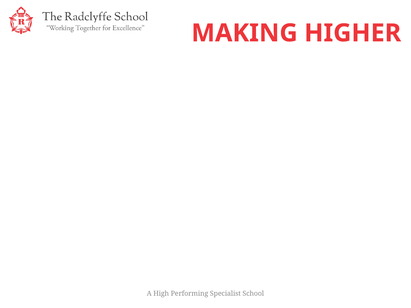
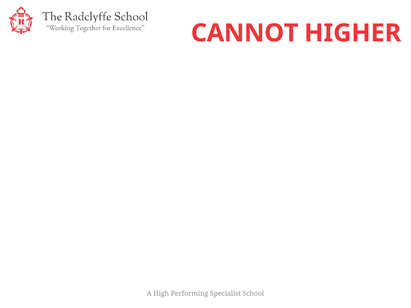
MAKING: MAKING -> CANNOT
